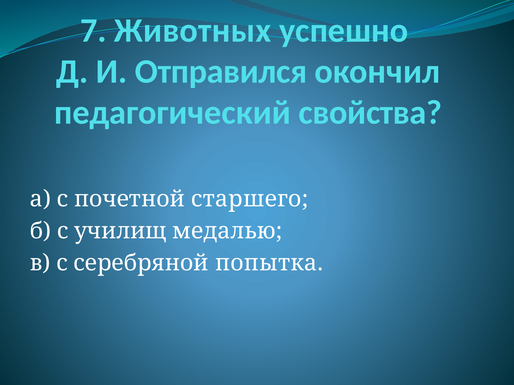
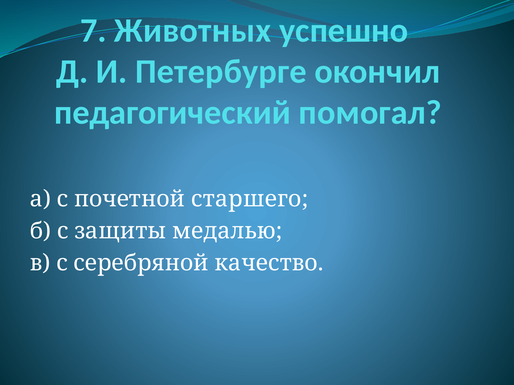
Отправился: Отправился -> Петербурге
свойства: свойства -> помогал
училищ: училищ -> защиты
попытка: попытка -> качество
